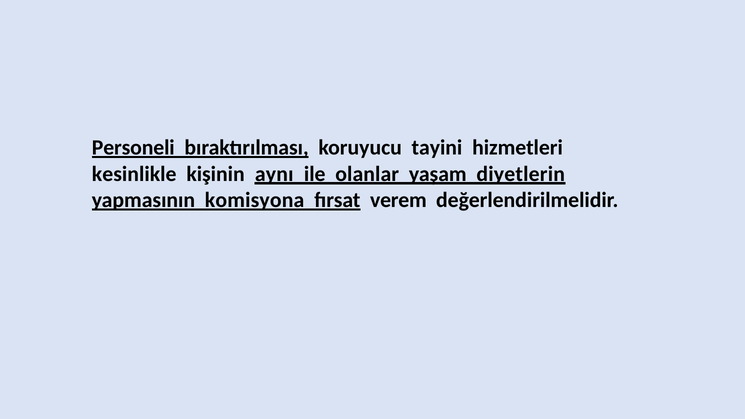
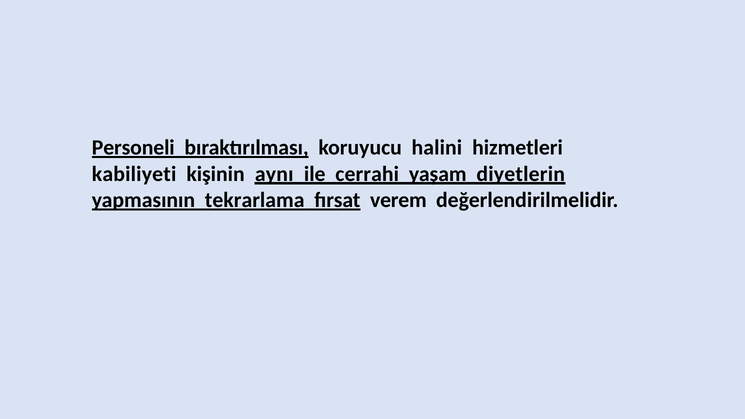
tayini: tayini -> halini
kesinlikle: kesinlikle -> kabiliyeti
olanlar: olanlar -> cerrahi
komisyona: komisyona -> tekrarlama
